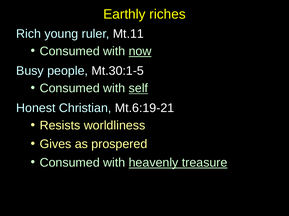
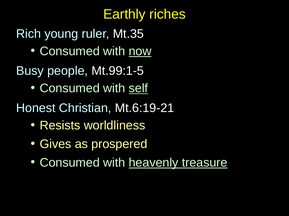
Mt.11: Mt.11 -> Mt.35
Mt.30:1-5: Mt.30:1-5 -> Mt.99:1-5
